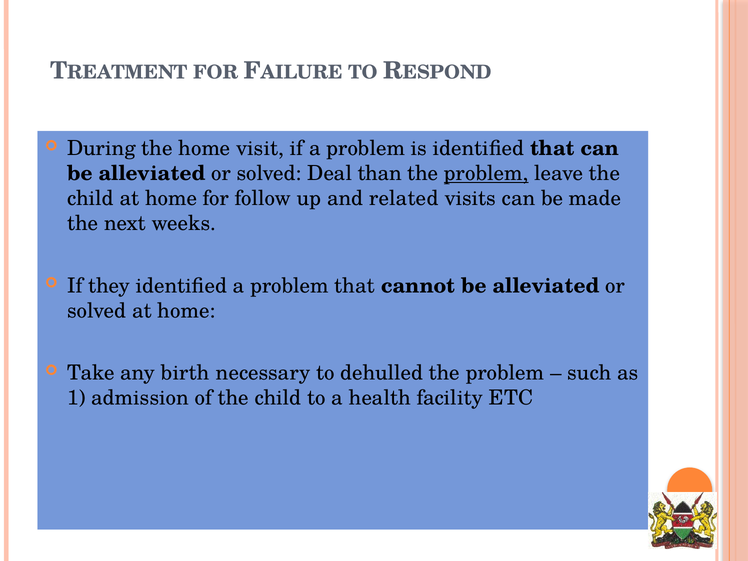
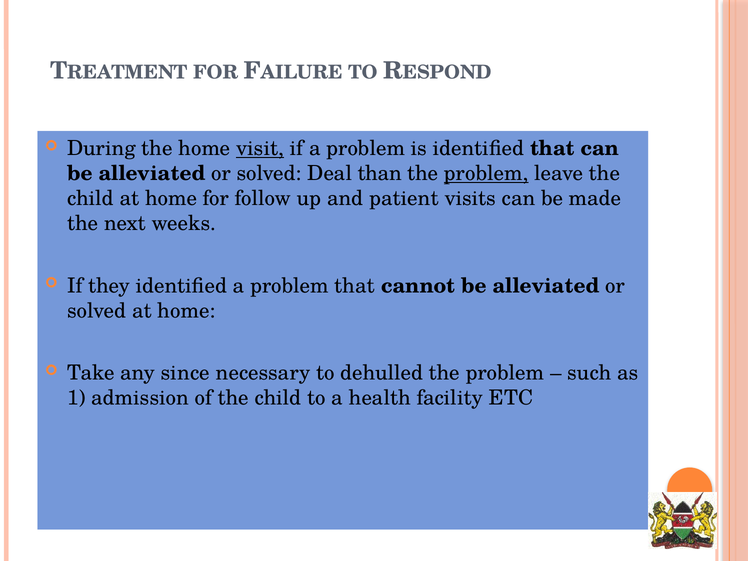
visit underline: none -> present
related: related -> patient
birth: birth -> since
